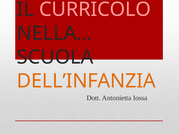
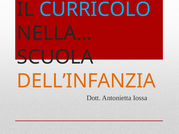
CURRICOLO colour: pink -> light blue
